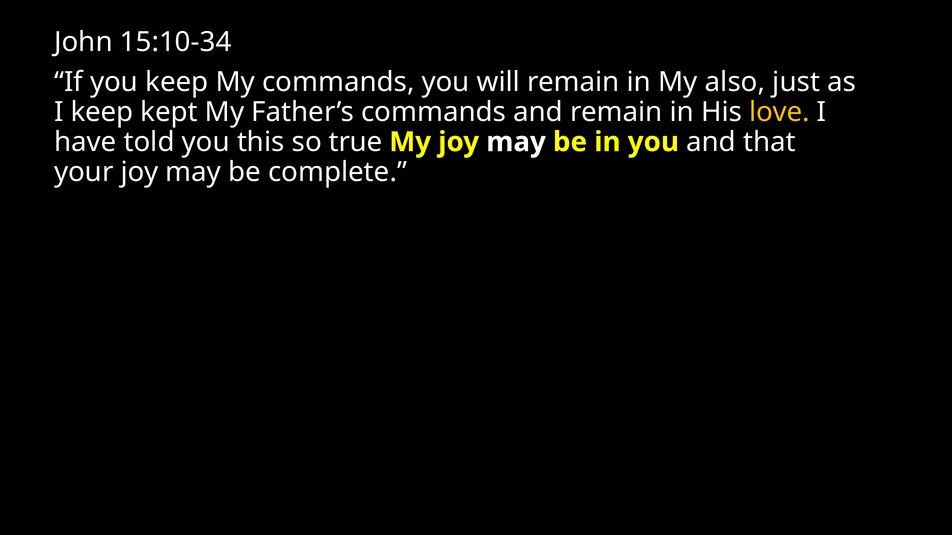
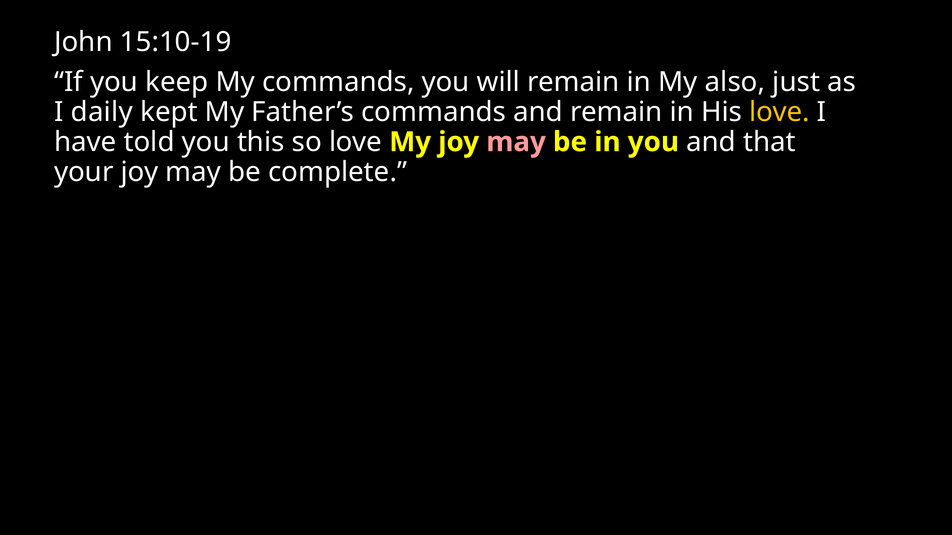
15:10-34: 15:10-34 -> 15:10-19
I keep: keep -> daily
so true: true -> love
may at (516, 142) colour: white -> pink
